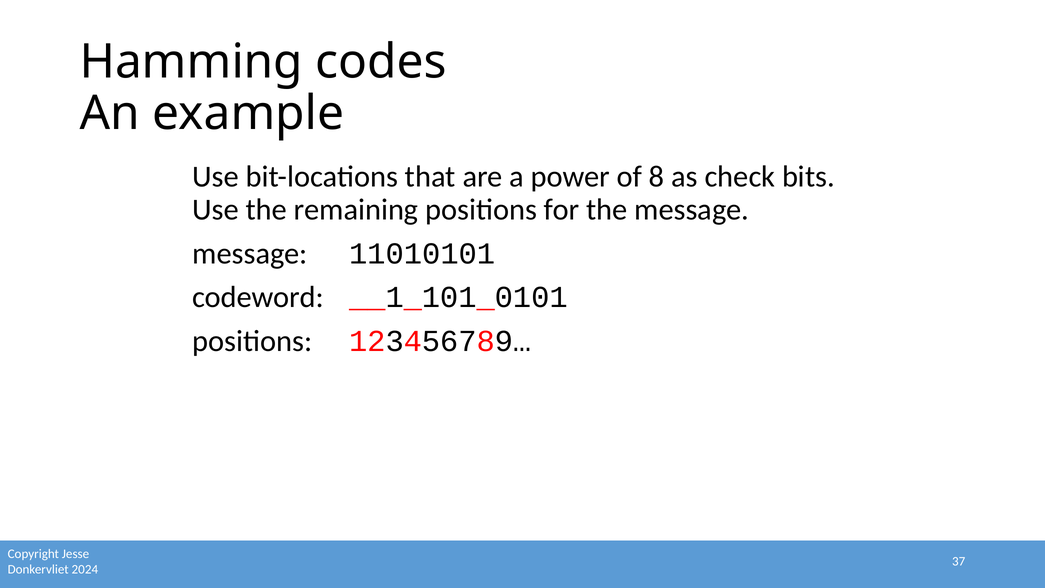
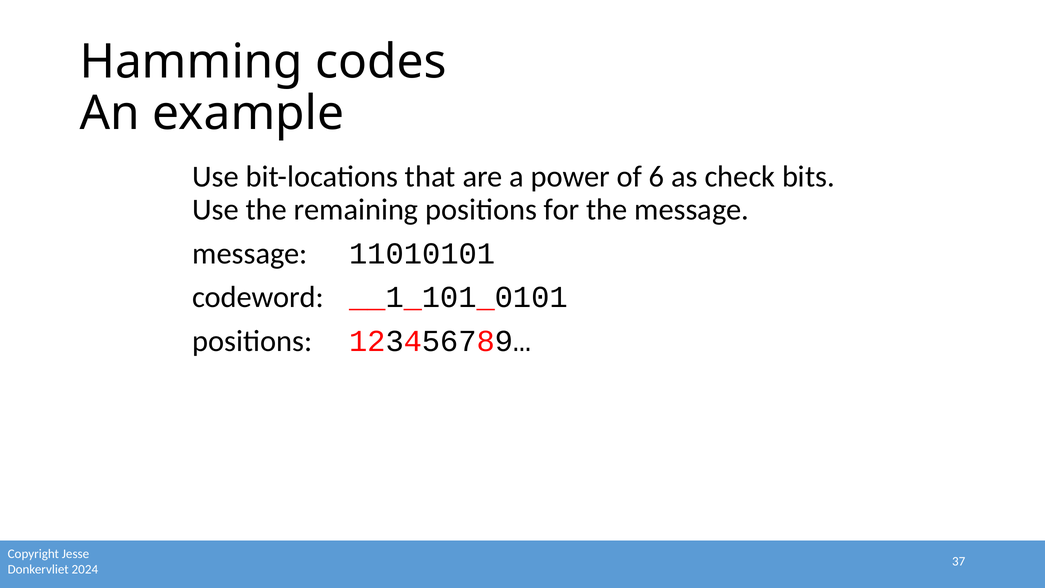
8: 8 -> 6
